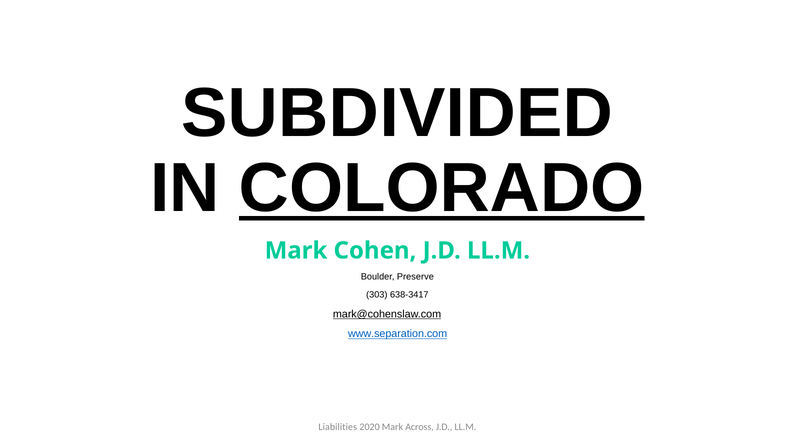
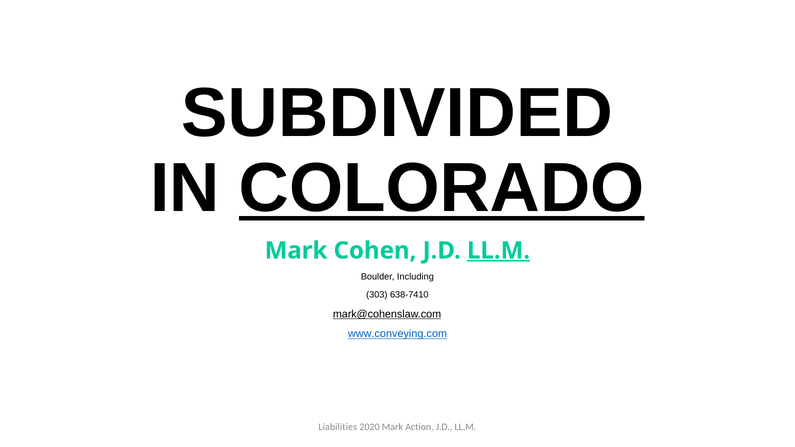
LL.M at (499, 251) underline: none -> present
Preserve: Preserve -> Including
638-3417: 638-3417 -> 638-7410
www.separation.com: www.separation.com -> www.conveying.com
Across: Across -> Action
